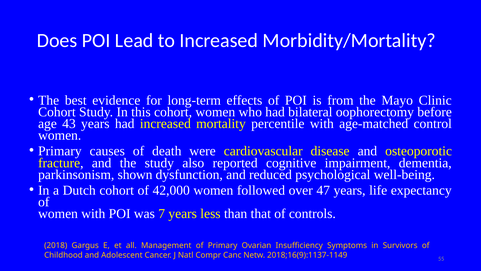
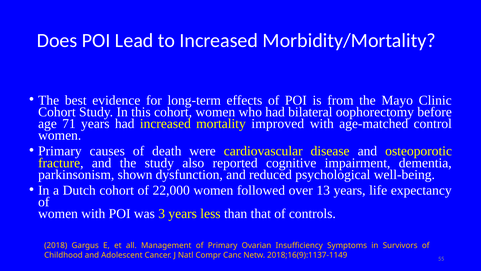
43: 43 -> 71
percentile: percentile -> improved
42,000: 42,000 -> 22,000
47: 47 -> 13
7: 7 -> 3
